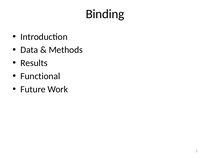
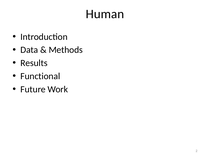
Binding: Binding -> Human
